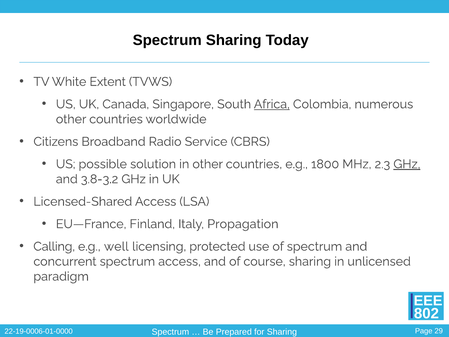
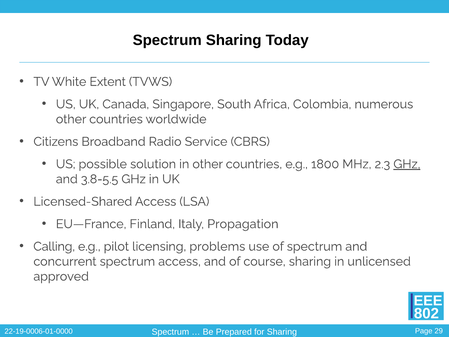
Africa underline: present -> none
3.8-3.2: 3.8-3.2 -> 3.8-5.5
well: well -> pilot
protected: protected -> problems
paradigm: paradigm -> approved
